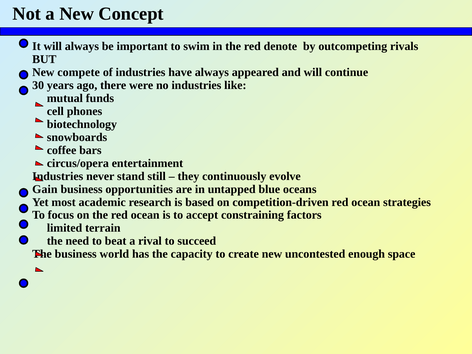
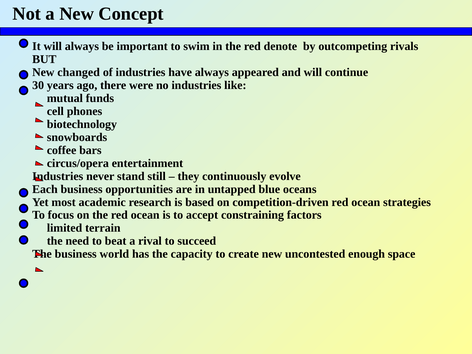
compete: compete -> changed
Gain: Gain -> Each
